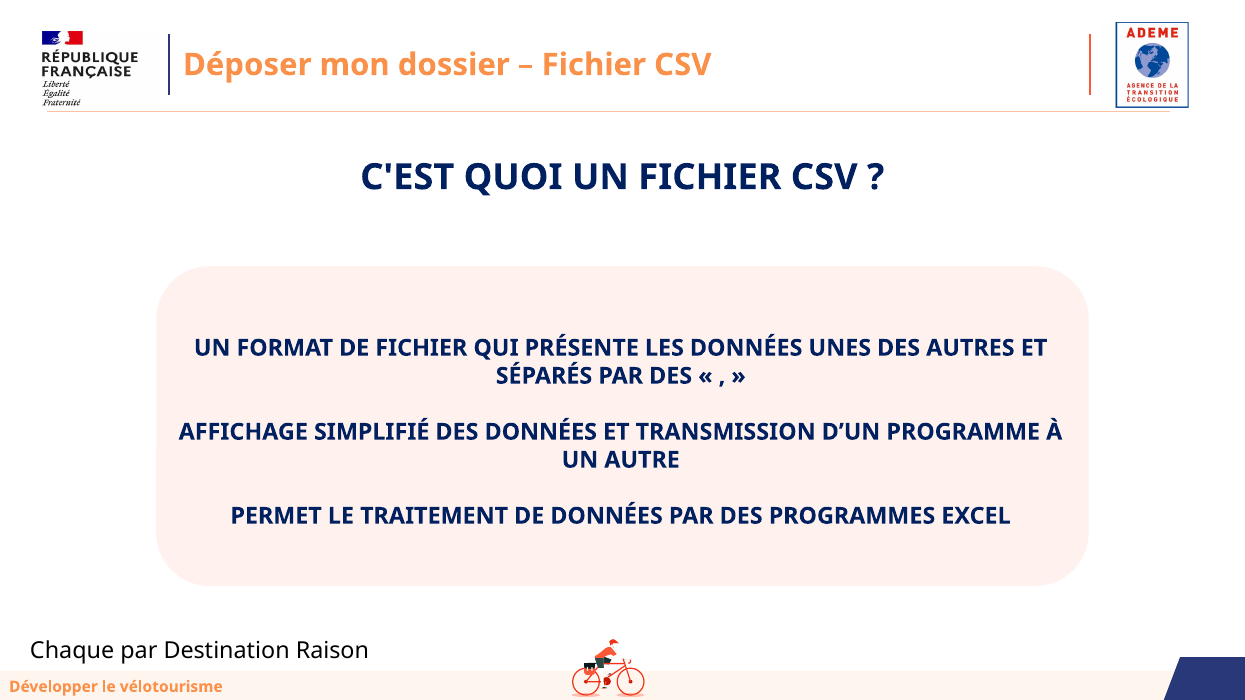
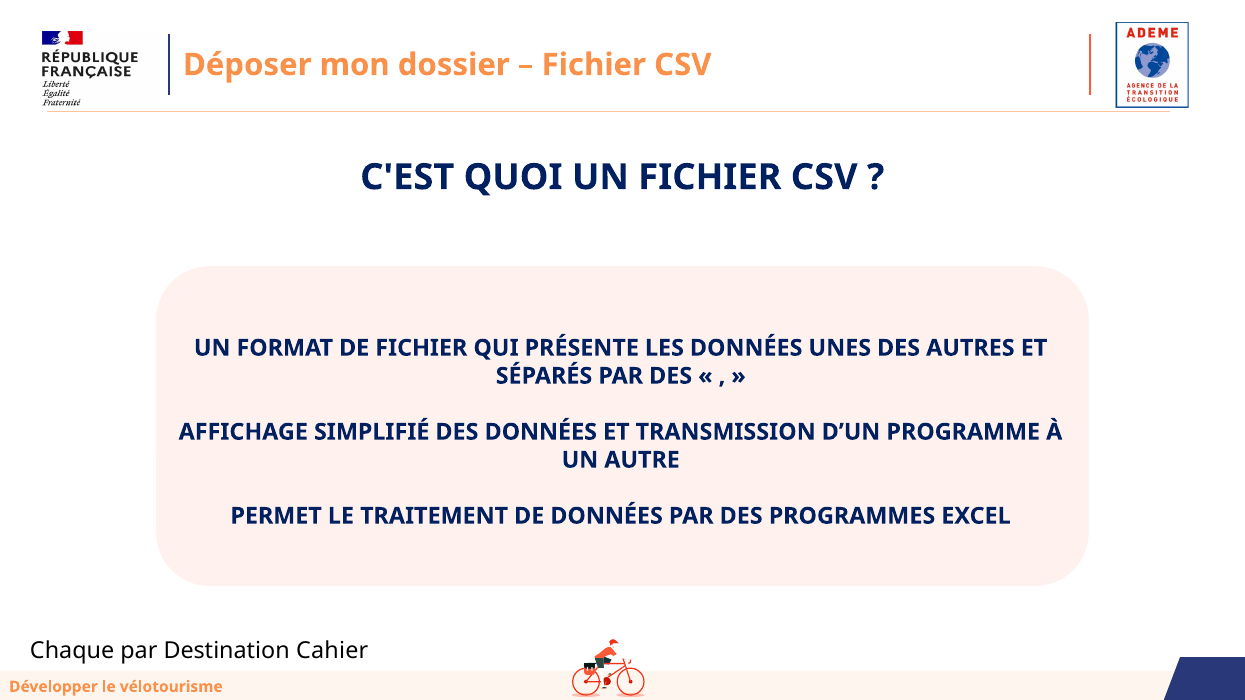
Raison: Raison -> Cahier
